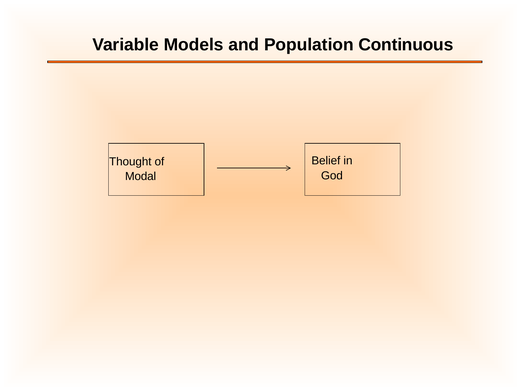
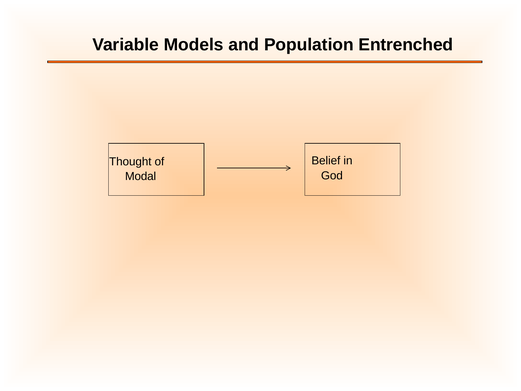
Continuous: Continuous -> Entrenched
